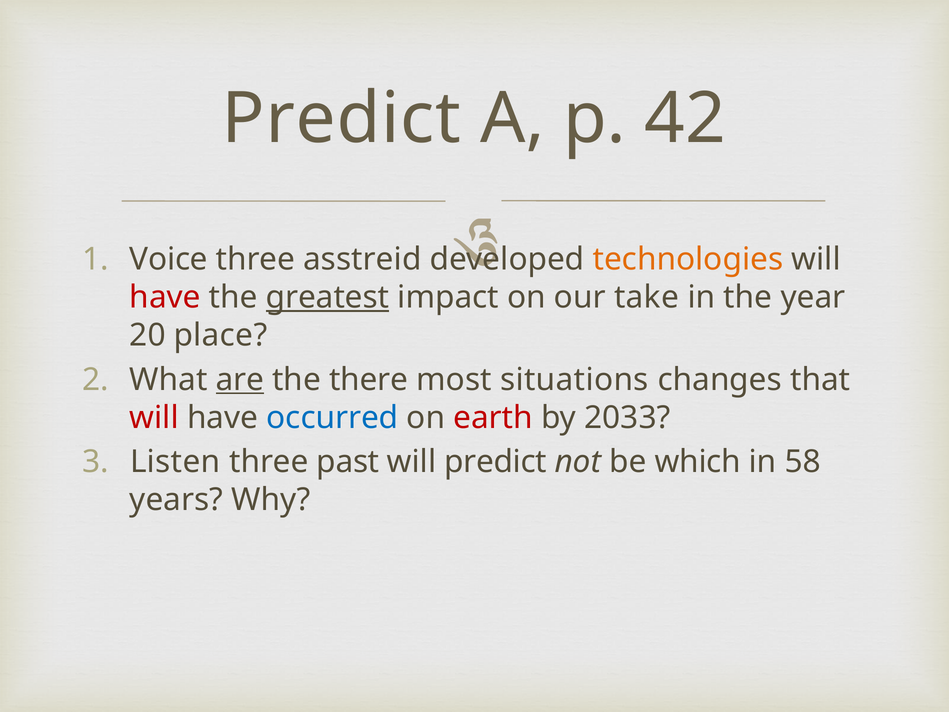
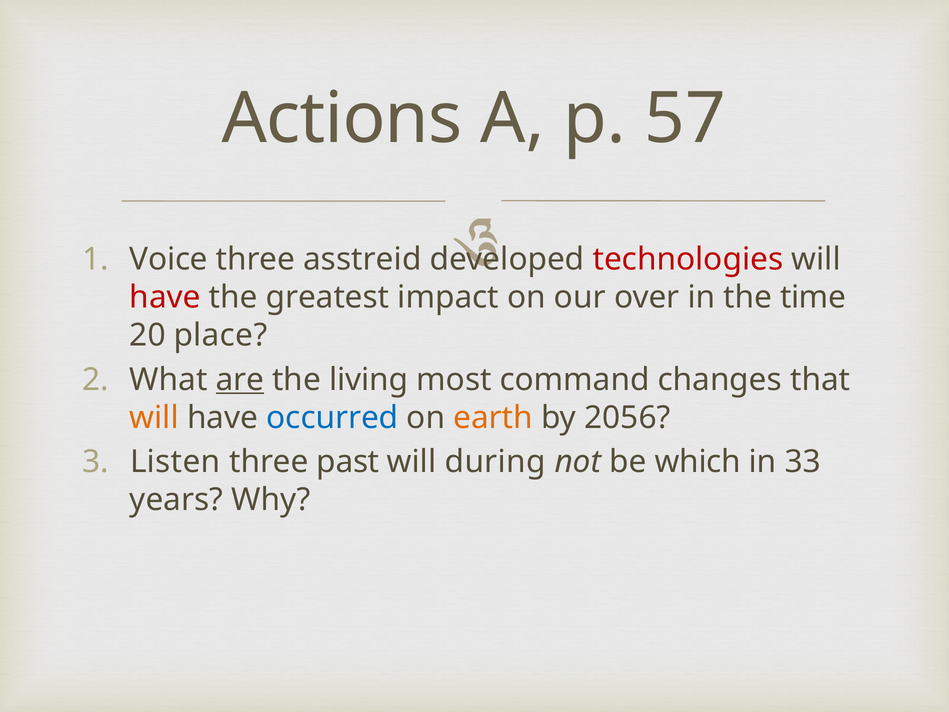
Predict at (341, 119): Predict -> Actions
42: 42 -> 57
technologies colour: orange -> red
greatest underline: present -> none
take: take -> over
year: year -> time
there: there -> living
situations: situations -> command
will at (154, 417) colour: red -> orange
earth colour: red -> orange
2033: 2033 -> 2056
will predict: predict -> during
58: 58 -> 33
